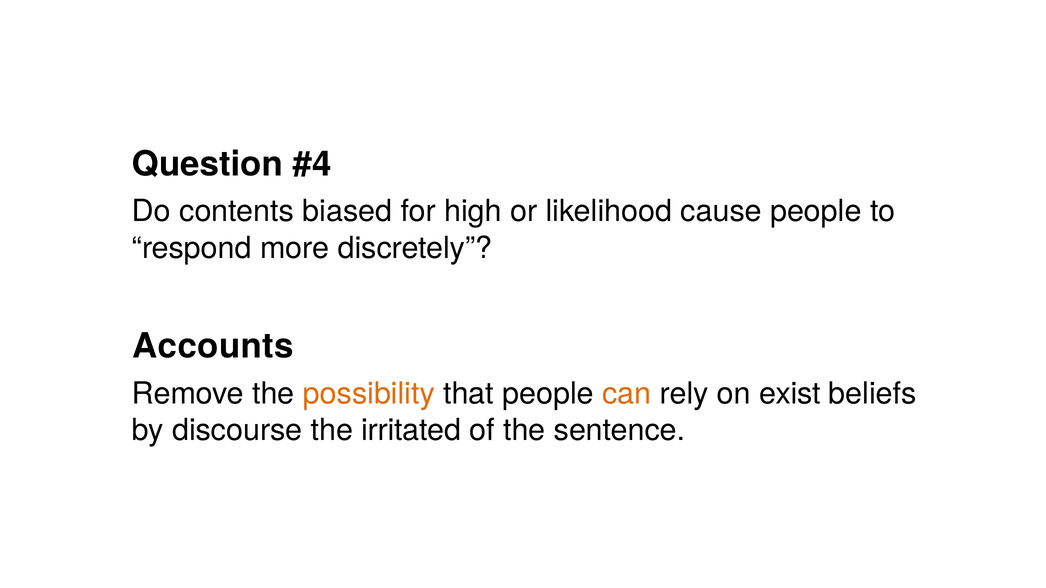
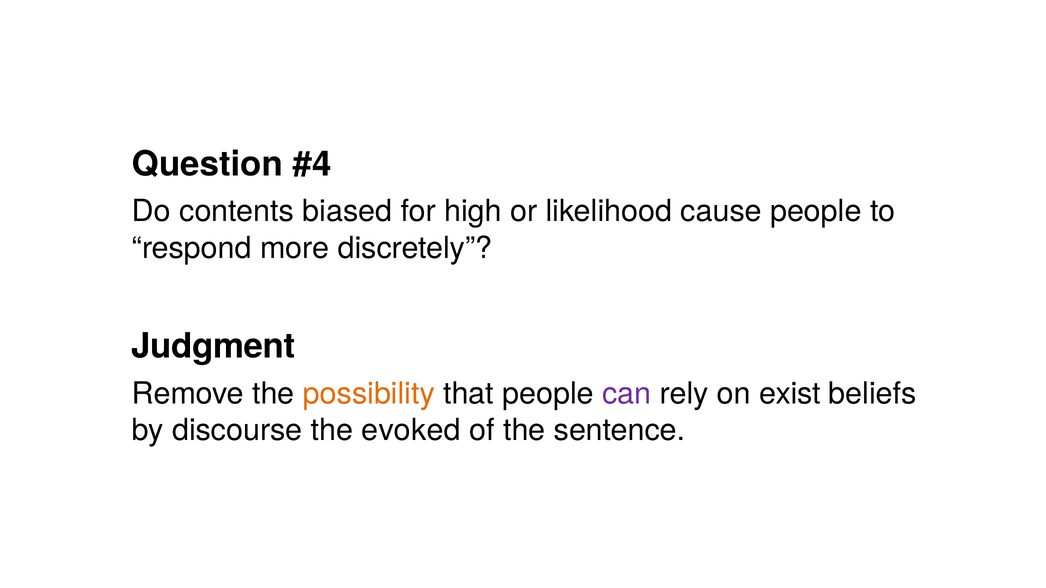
Accounts: Accounts -> Judgment
can colour: orange -> purple
irritated: irritated -> evoked
